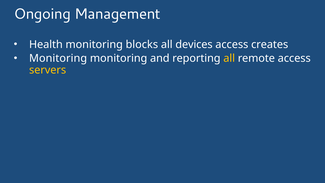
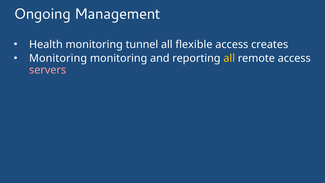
blocks: blocks -> tunnel
devices: devices -> flexible
servers colour: yellow -> pink
